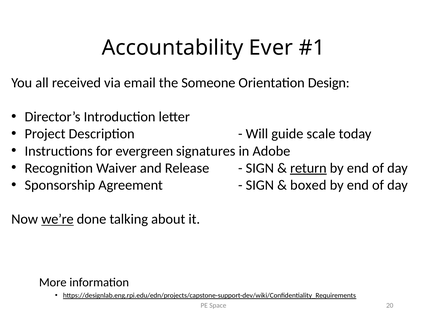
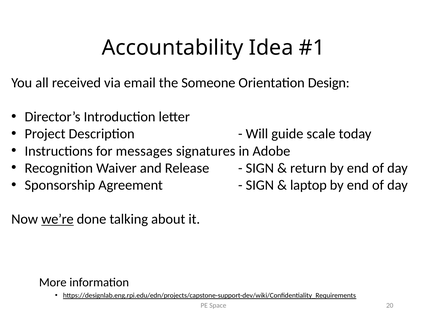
Ever: Ever -> Idea
evergreen: evergreen -> messages
return underline: present -> none
boxed: boxed -> laptop
